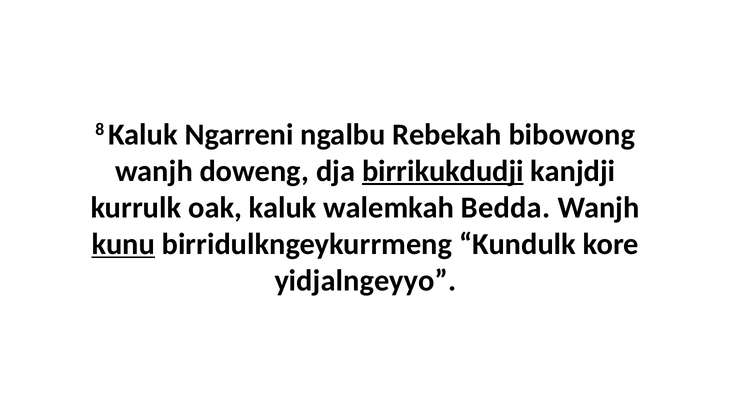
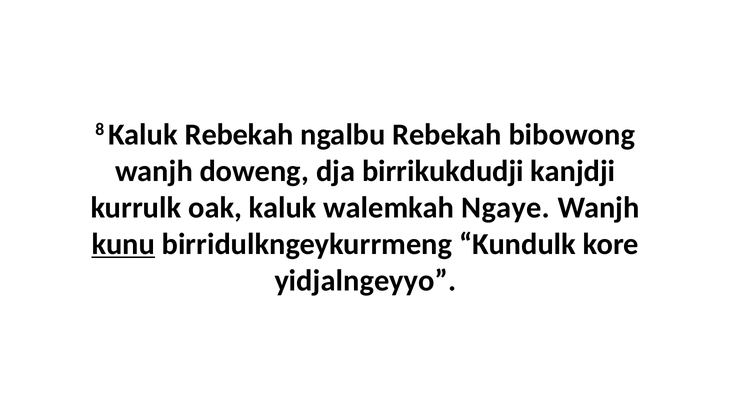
Kaluk Ngarreni: Ngarreni -> Rebekah
birrikukdudji underline: present -> none
Bedda: Bedda -> Ngaye
